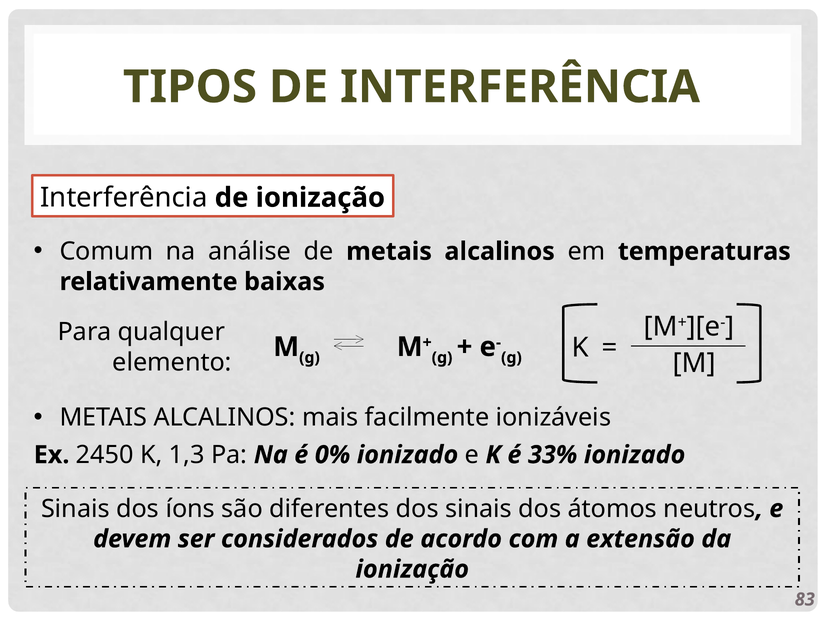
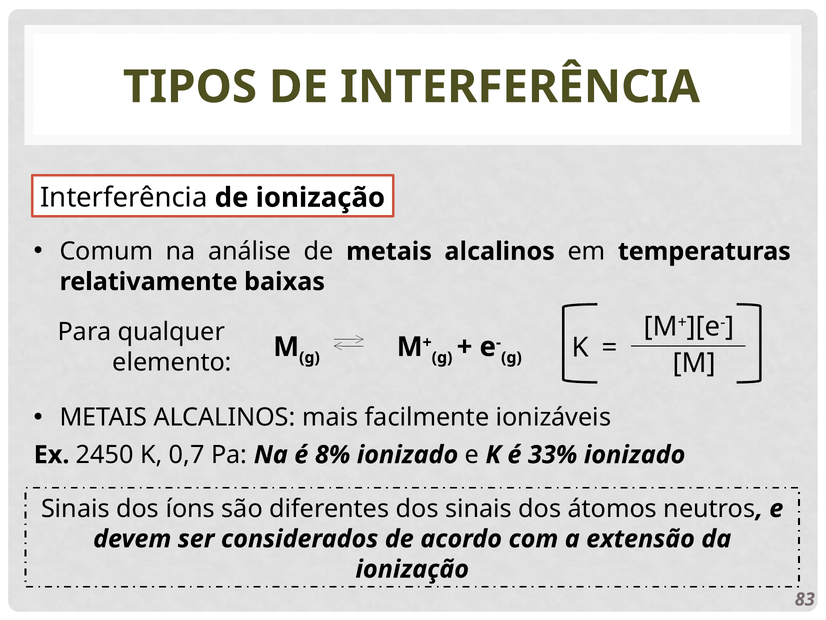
1,3: 1,3 -> 0,7
0%: 0% -> 8%
